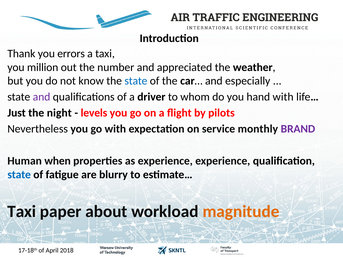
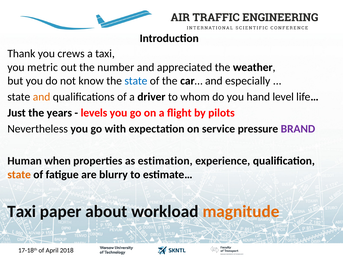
errors: errors -> crews
million: million -> metric
and at (42, 97) colour: purple -> orange
hand with: with -> level
night: night -> years
monthly: monthly -> pressure
as experience: experience -> estimation
state at (19, 175) colour: blue -> orange
